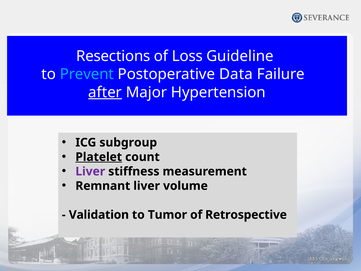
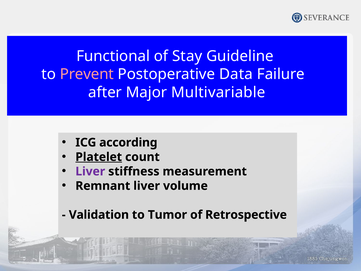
Resections: Resections -> Functional
Loss: Loss -> Stay
Prevent colour: light blue -> pink
after underline: present -> none
Hypertension: Hypertension -> Multivariable
subgroup: subgroup -> according
